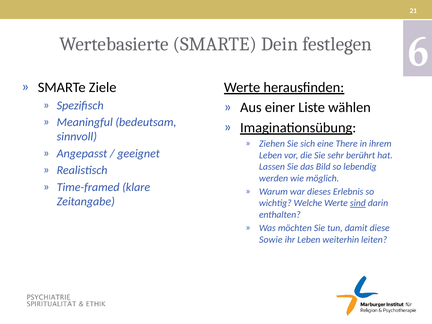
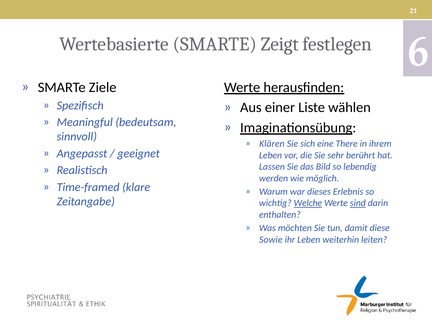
Dein: Dein -> Zeigt
Ziehen: Ziehen -> Klären
Welche underline: none -> present
